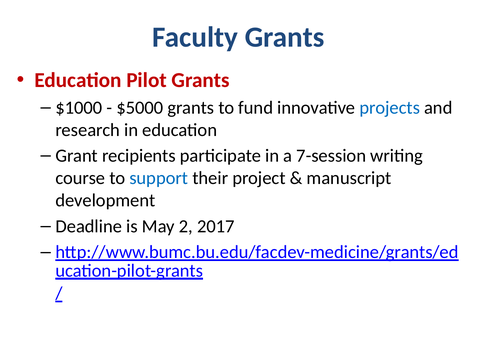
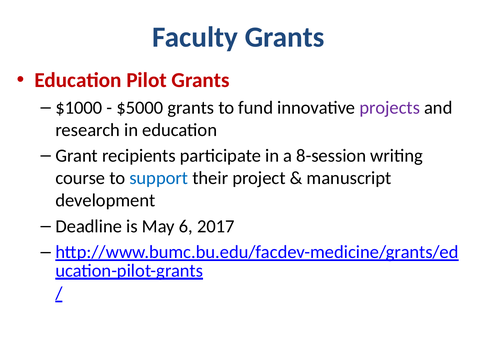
projects colour: blue -> purple
7-session: 7-session -> 8-session
2: 2 -> 6
